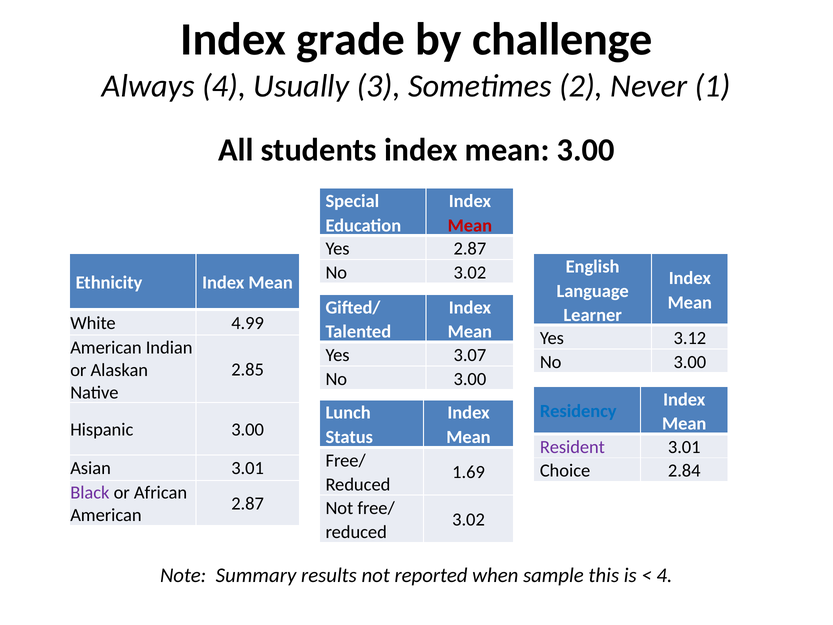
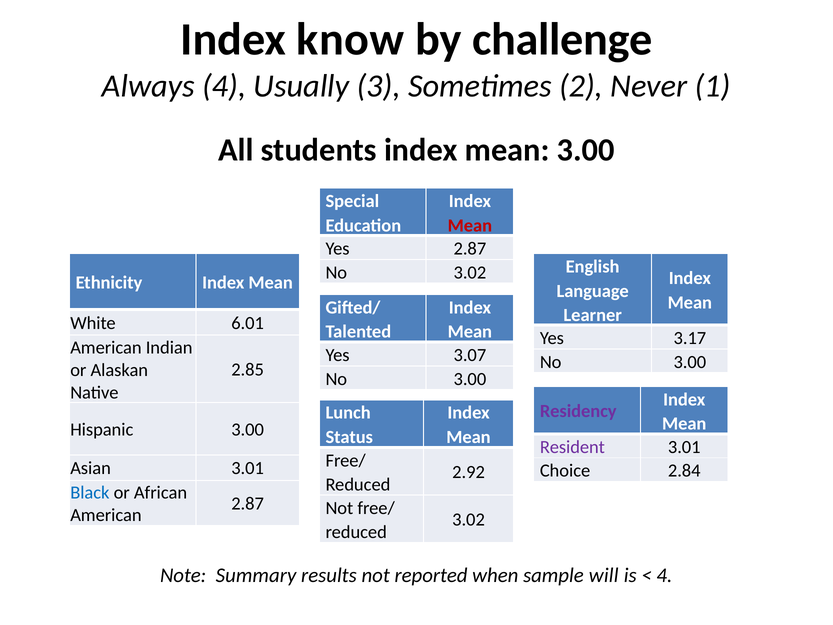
grade: grade -> know
4.99: 4.99 -> 6.01
3.12: 3.12 -> 3.17
Residency colour: blue -> purple
1.69: 1.69 -> 2.92
Black colour: purple -> blue
this: this -> will
